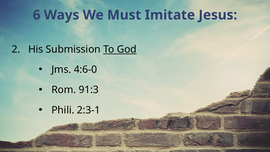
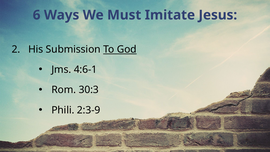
4:6-0: 4:6-0 -> 4:6-1
91:3: 91:3 -> 30:3
2:3-1: 2:3-1 -> 2:3-9
